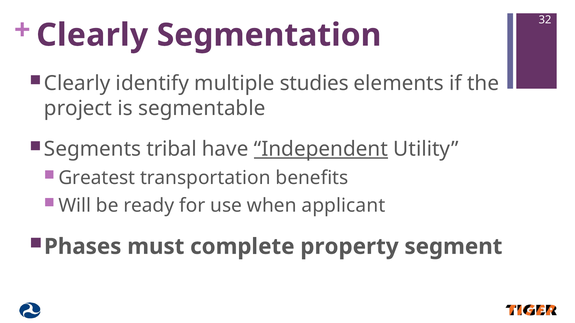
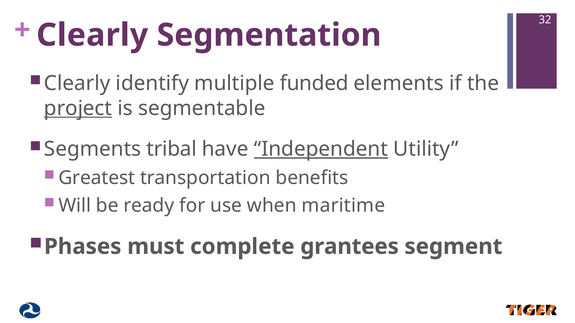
studies: studies -> funded
project underline: none -> present
applicant: applicant -> maritime
property: property -> grantees
